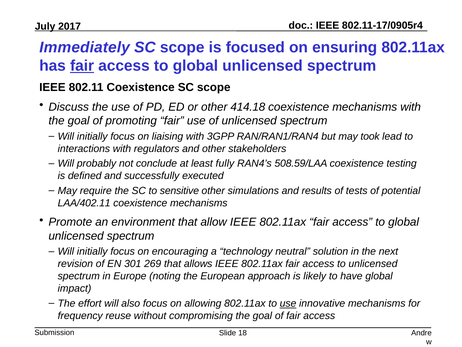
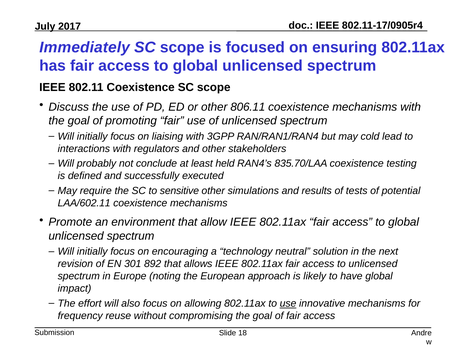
fair at (82, 66) underline: present -> none
414.18: 414.18 -> 806.11
took: took -> cold
fully: fully -> held
508.59/LAA: 508.59/LAA -> 835.70/LAA
LAA/402.11: LAA/402.11 -> LAA/602.11
269: 269 -> 892
